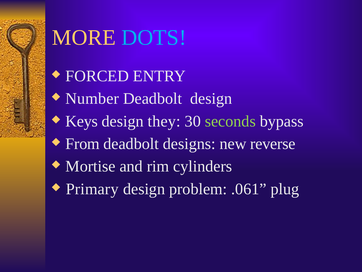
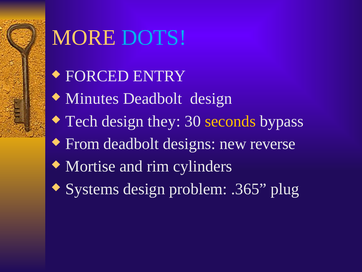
Number: Number -> Minutes
Keys: Keys -> Tech
seconds colour: light green -> yellow
Primary: Primary -> Systems
.061: .061 -> .365
